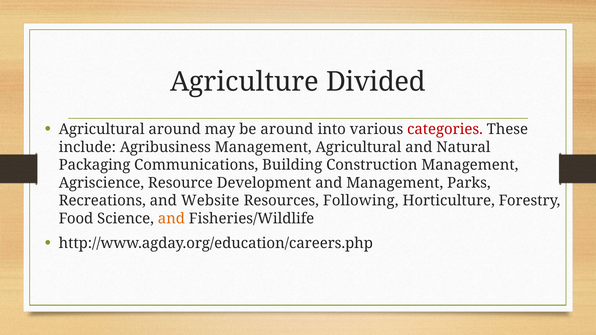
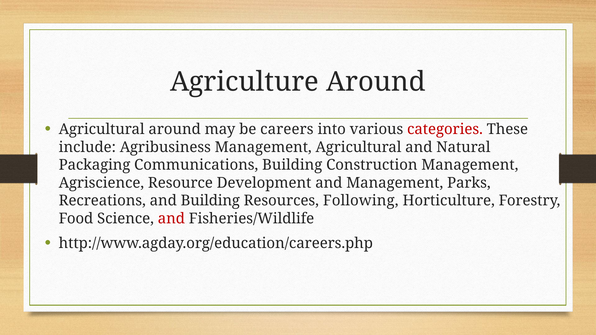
Agriculture Divided: Divided -> Around
be around: around -> careers
and Website: Website -> Building
and at (171, 219) colour: orange -> red
